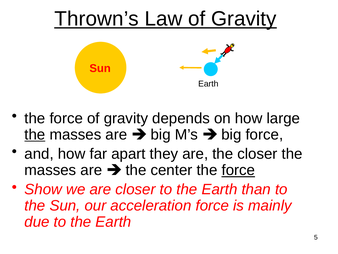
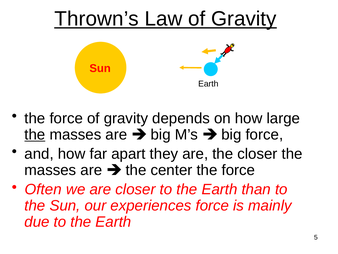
force at (238, 170) underline: present -> none
Show: Show -> Often
acceleration: acceleration -> experiences
